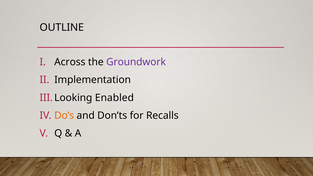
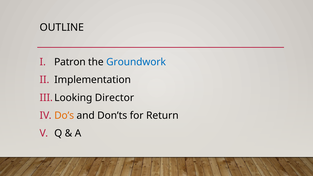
Across: Across -> Patron
Groundwork colour: purple -> blue
Enabled: Enabled -> Director
Recalls: Recalls -> Return
